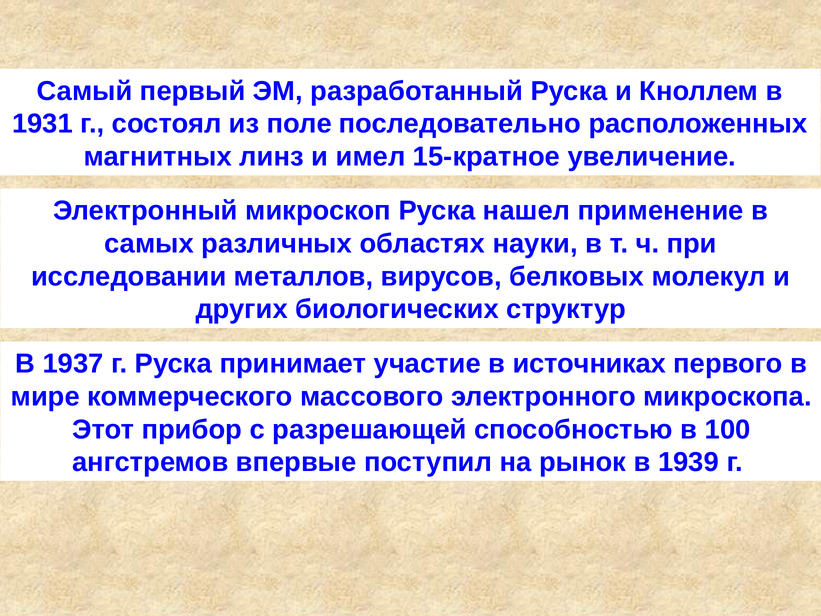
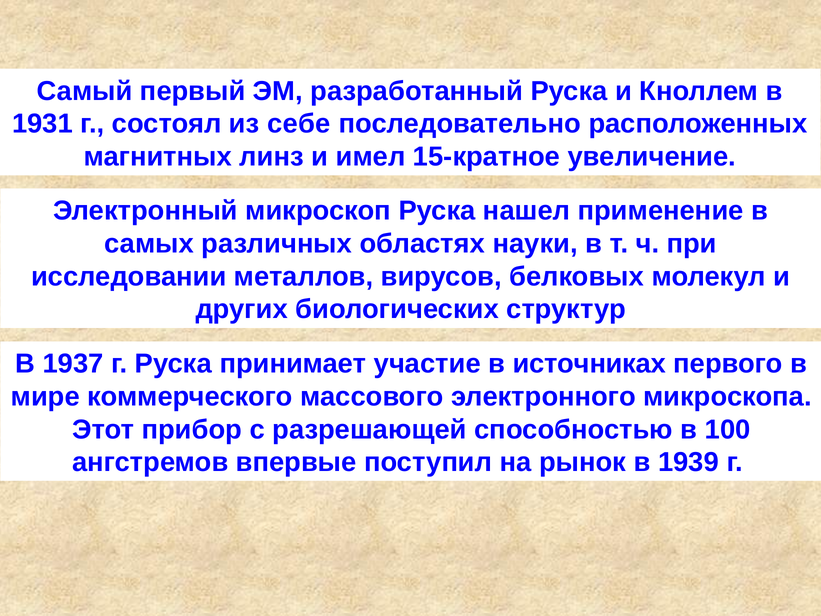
поле: поле -> себе
